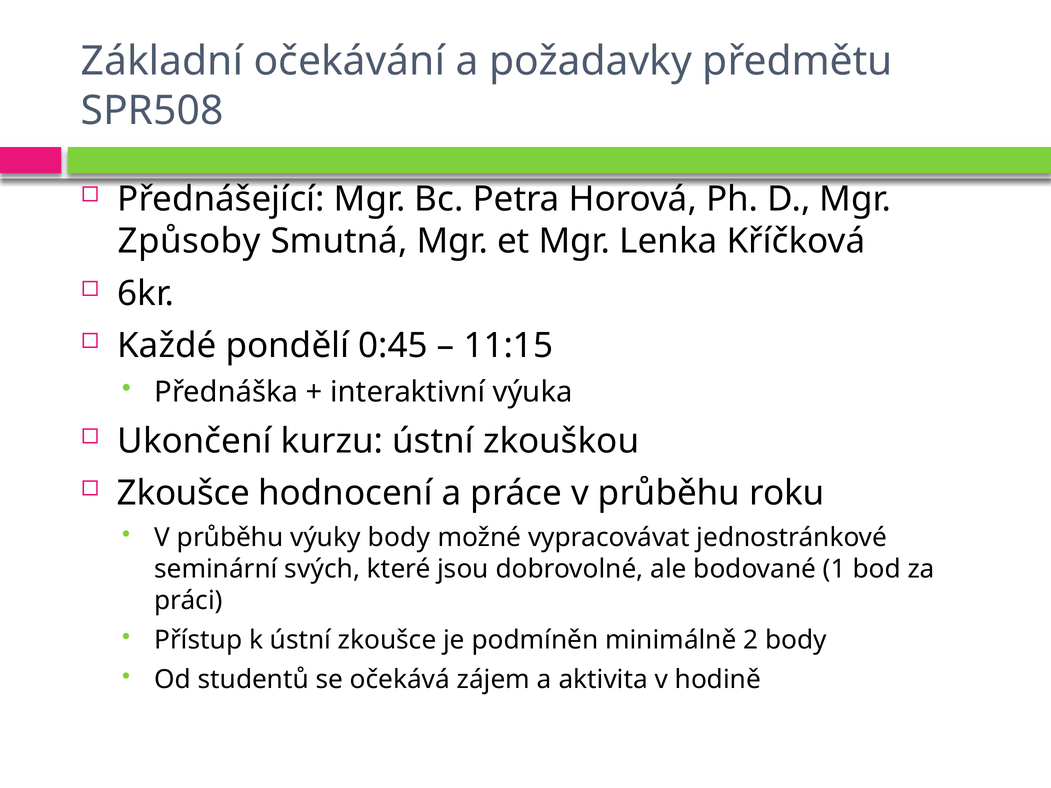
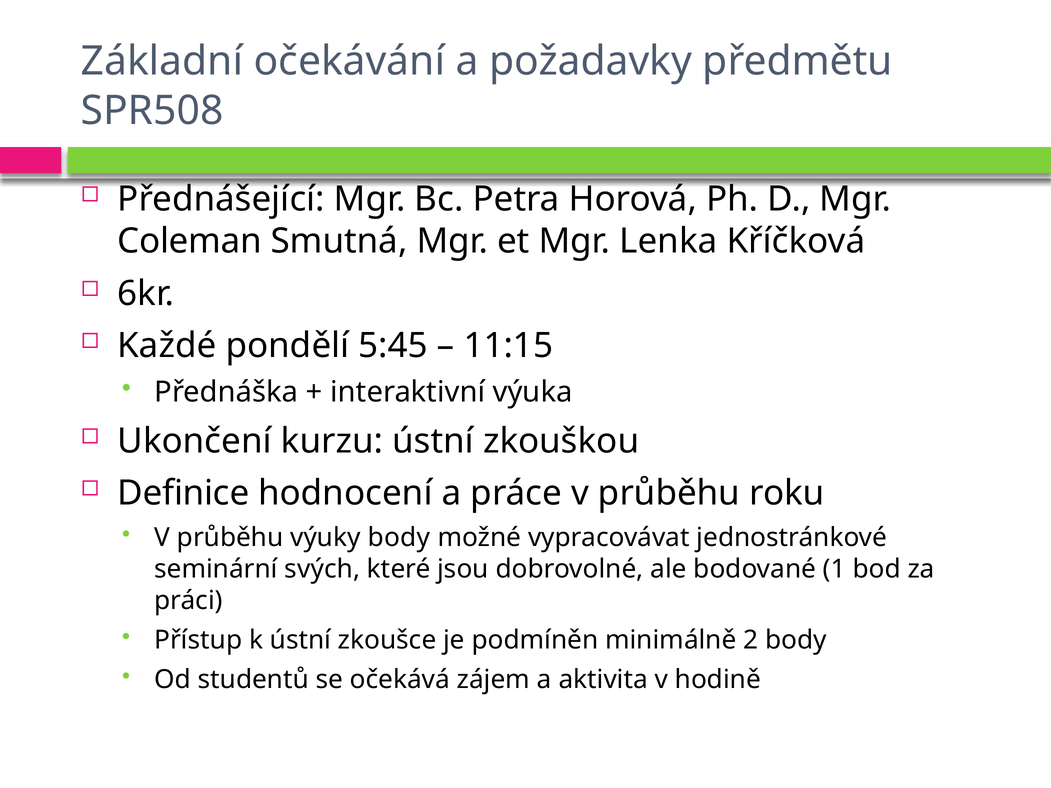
Způsoby: Způsoby -> Coleman
0:45: 0:45 -> 5:45
Zkoušce at (183, 493): Zkoušce -> Definice
